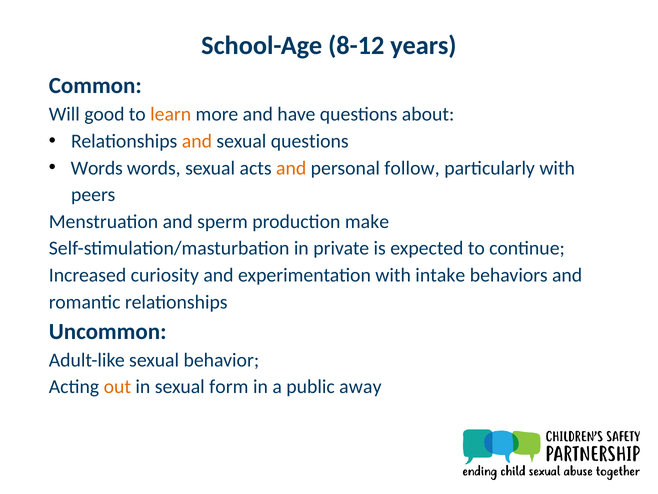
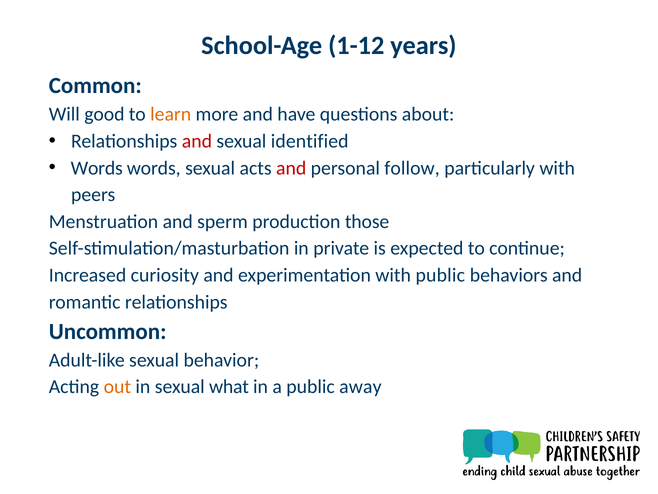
8-12: 8-12 -> 1-12
and at (197, 141) colour: orange -> red
sexual questions: questions -> identified
and at (291, 168) colour: orange -> red
make: make -> those
with intake: intake -> public
form: form -> what
